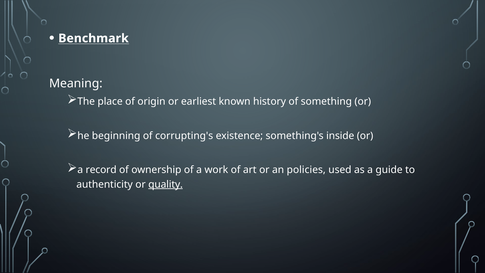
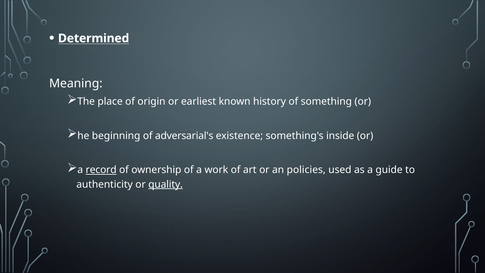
Benchmark: Benchmark -> Determined
corrupting's: corrupting's -> adversarial's
record underline: none -> present
